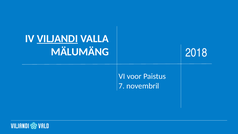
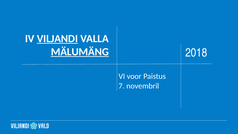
MÄLUMÄNG underline: none -> present
